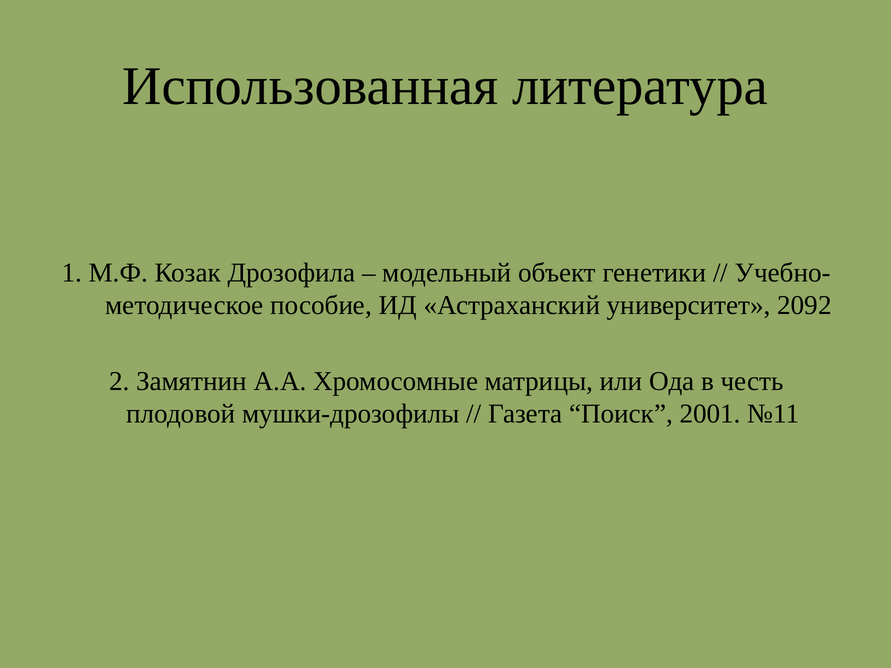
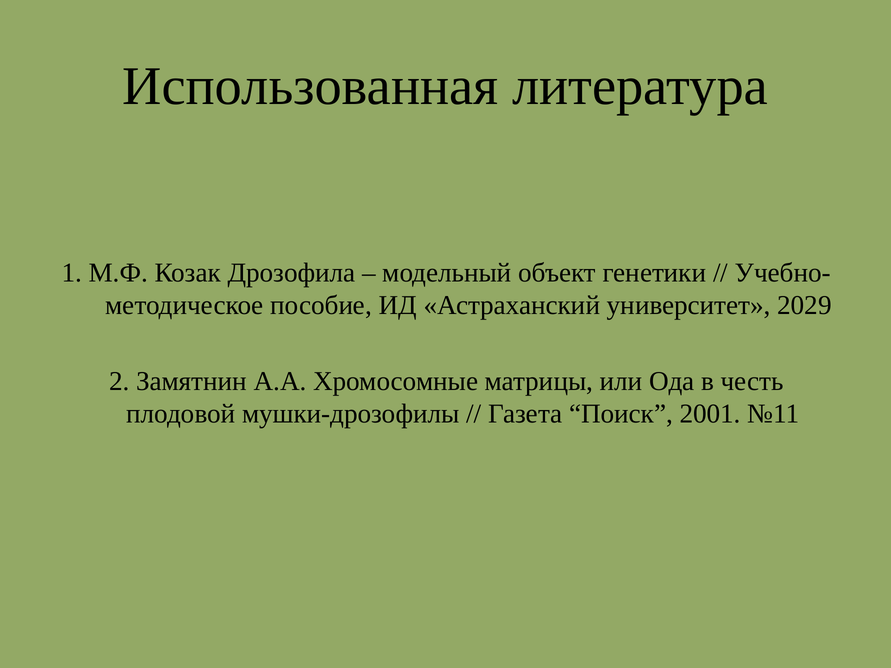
2092: 2092 -> 2029
